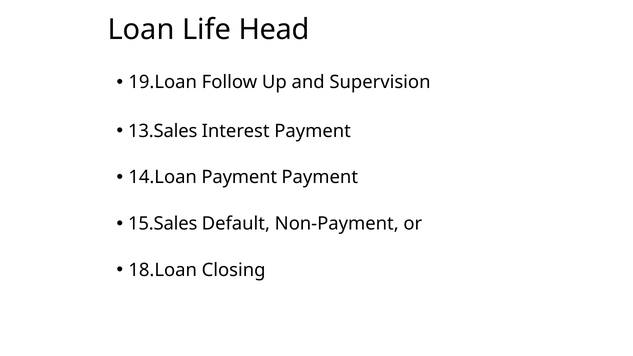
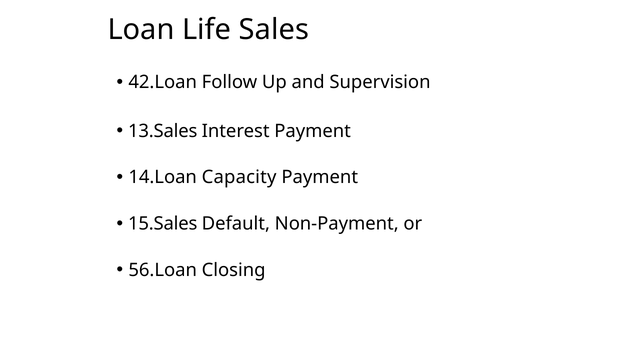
Head: Head -> Sales
19.Loan: 19.Loan -> 42.Loan
14.Loan Payment: Payment -> Capacity
18.Loan: 18.Loan -> 56.Loan
